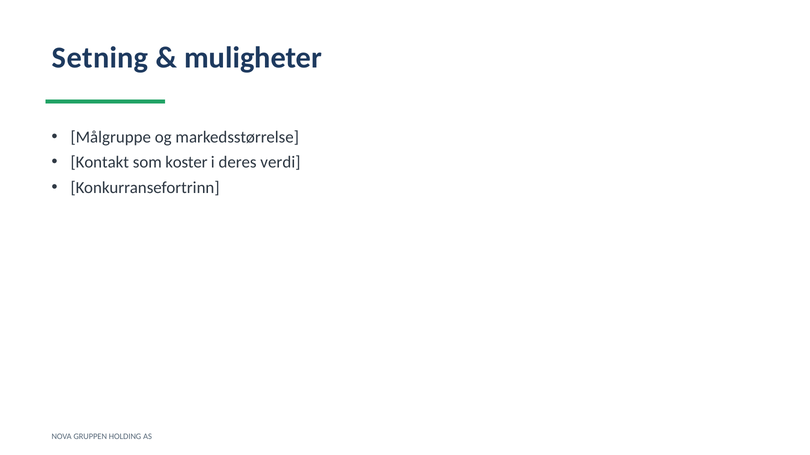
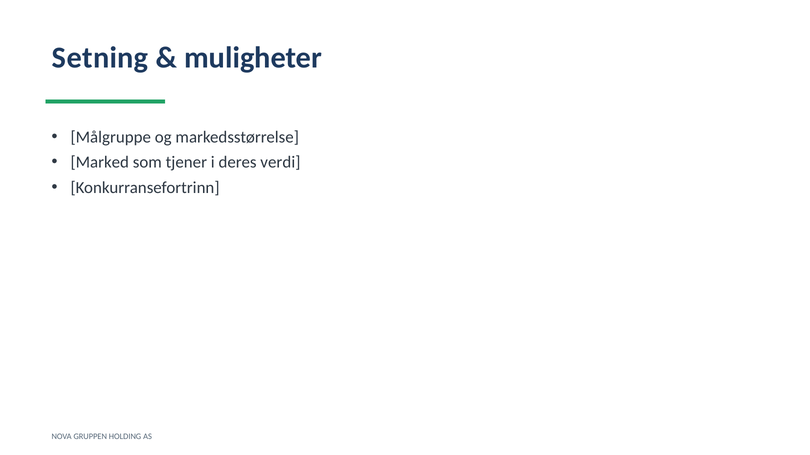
Kontakt: Kontakt -> Marked
koster: koster -> tjener
